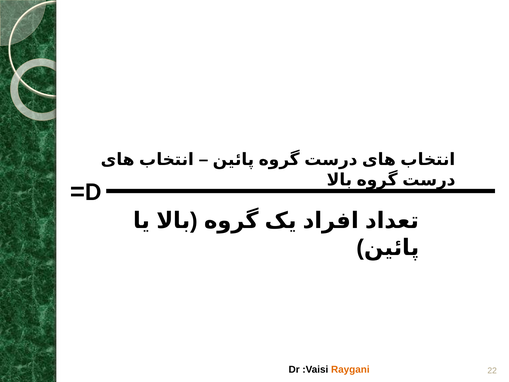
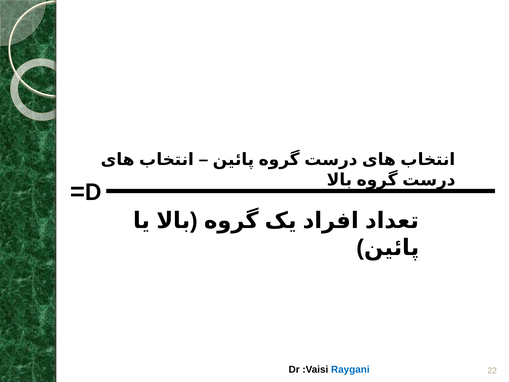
Raygani colour: orange -> blue
